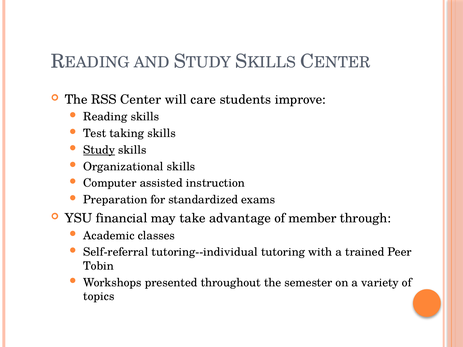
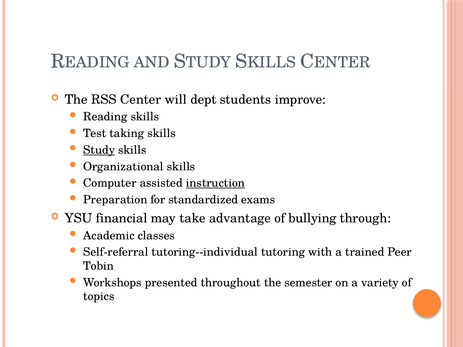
care: care -> dept
instruction underline: none -> present
member: member -> bullying
